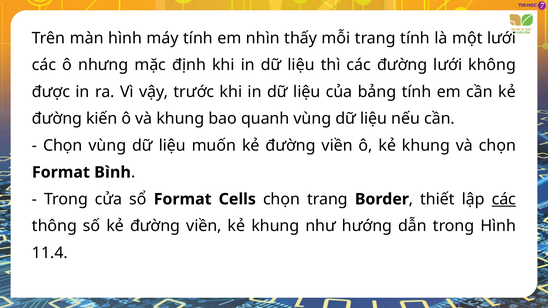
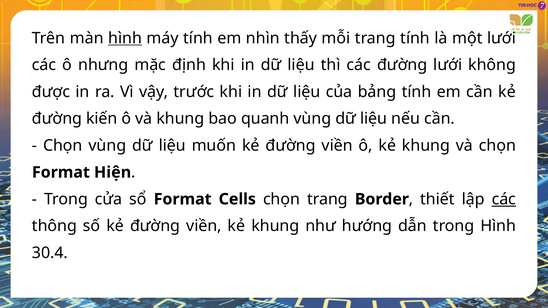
hình at (125, 38) underline: none -> present
Bình: Bình -> Hiện
11.4: 11.4 -> 30.4
